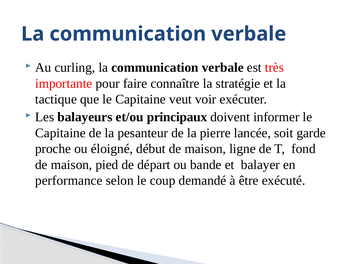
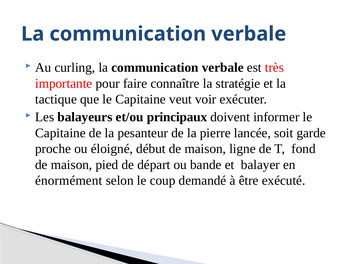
performance: performance -> énormément
